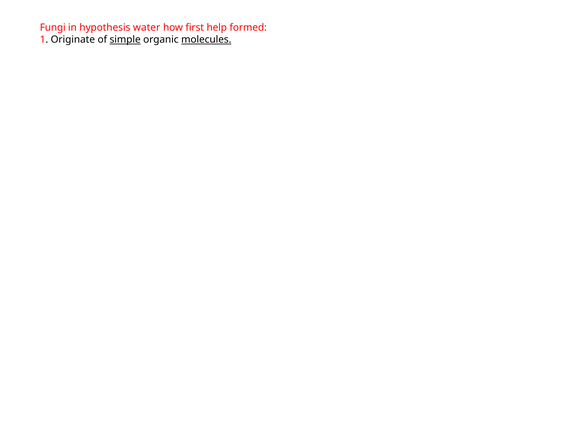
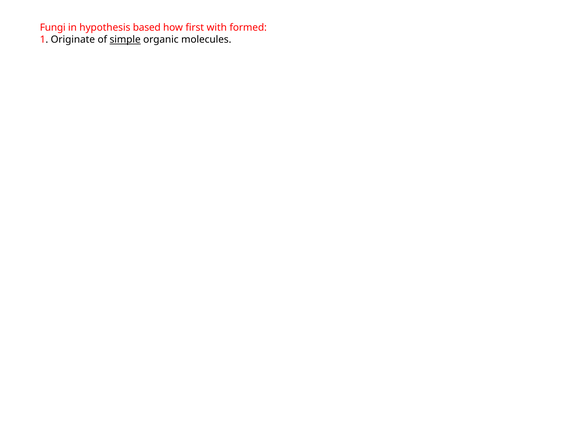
water: water -> based
help: help -> with
molecules underline: present -> none
